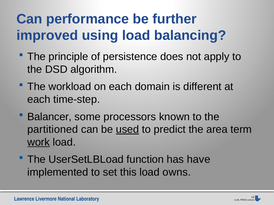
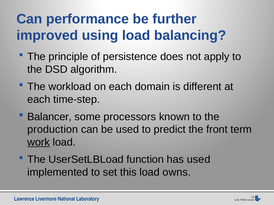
partitioned: partitioned -> production
used at (127, 130) underline: present -> none
area: area -> front
has have: have -> used
